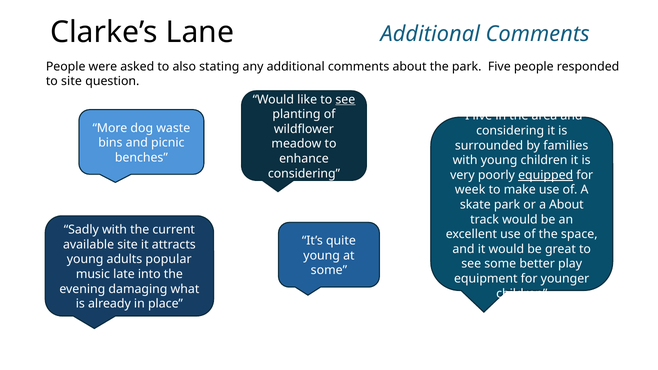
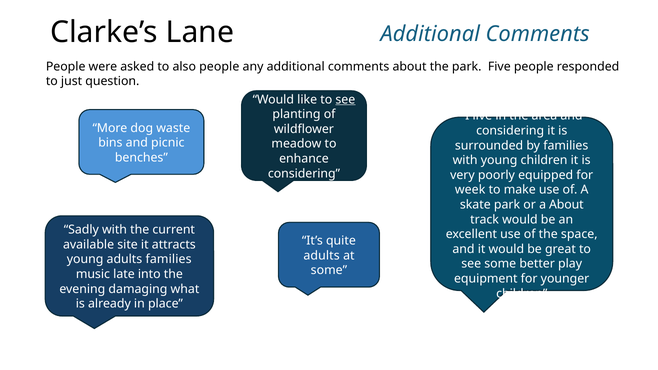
also stating: stating -> people
to site: site -> just
equipped underline: present -> none
young at (322, 256): young -> adults
adults popular: popular -> families
